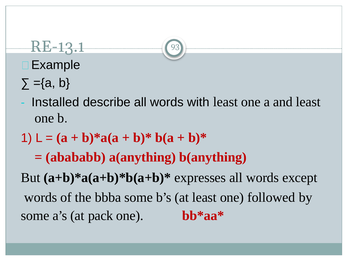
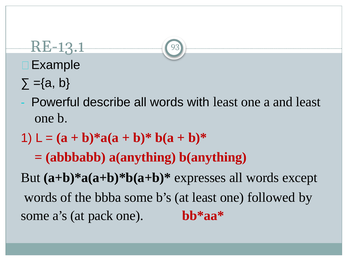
Installed: Installed -> Powerful
abababb: abababb -> abbbabb
